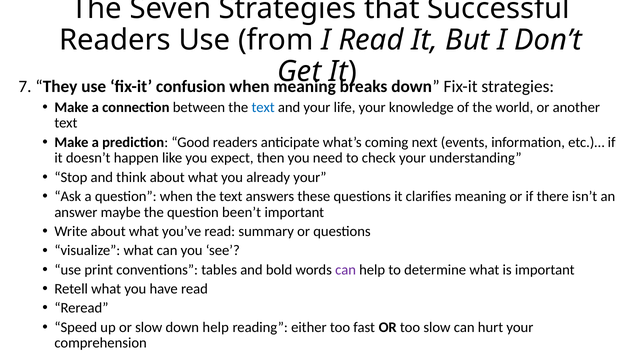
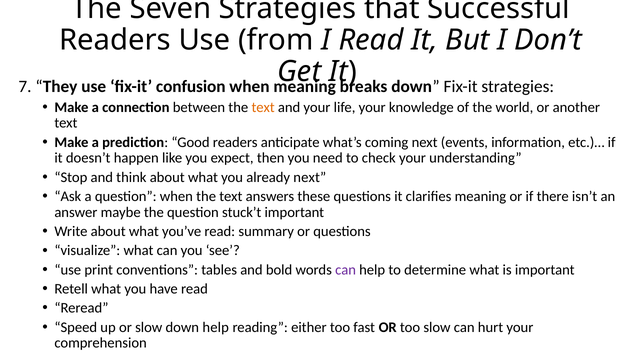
text at (263, 107) colour: blue -> orange
already your: your -> next
been’t: been’t -> stuck’t
